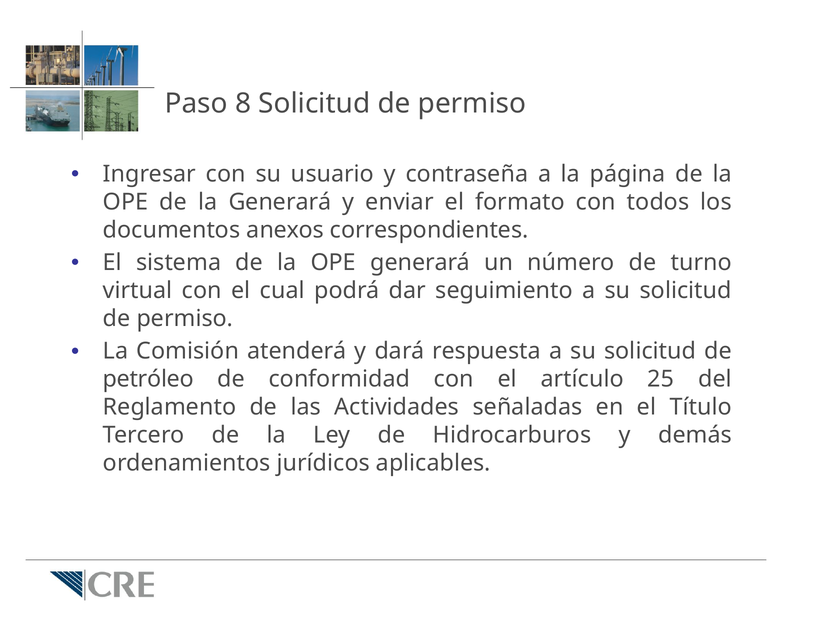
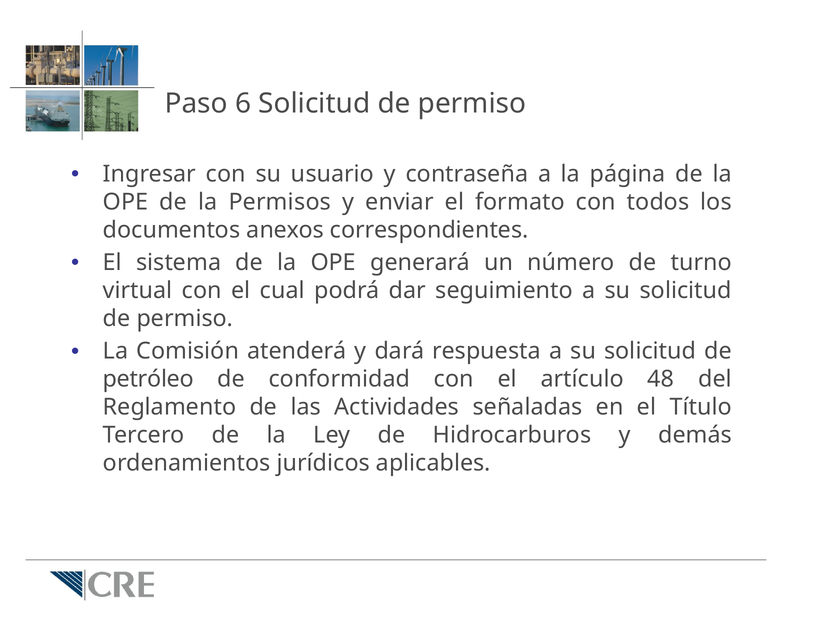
8: 8 -> 6
la Generará: Generará -> Permisos
25: 25 -> 48
